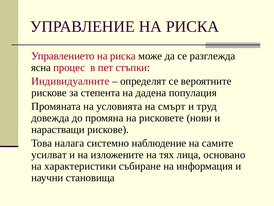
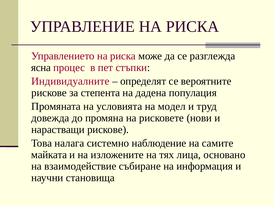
смърт: смърт -> модел
усилват: усилват -> майката
характеристики: характеристики -> взаимодействие
